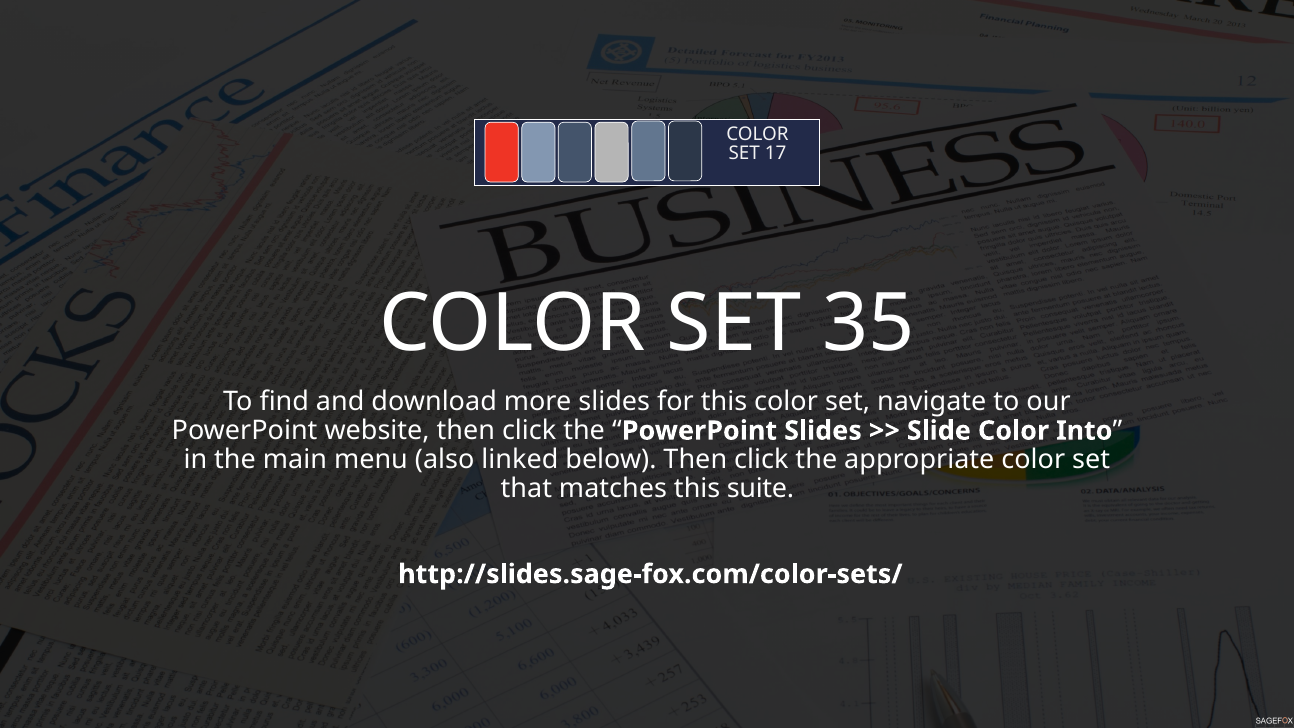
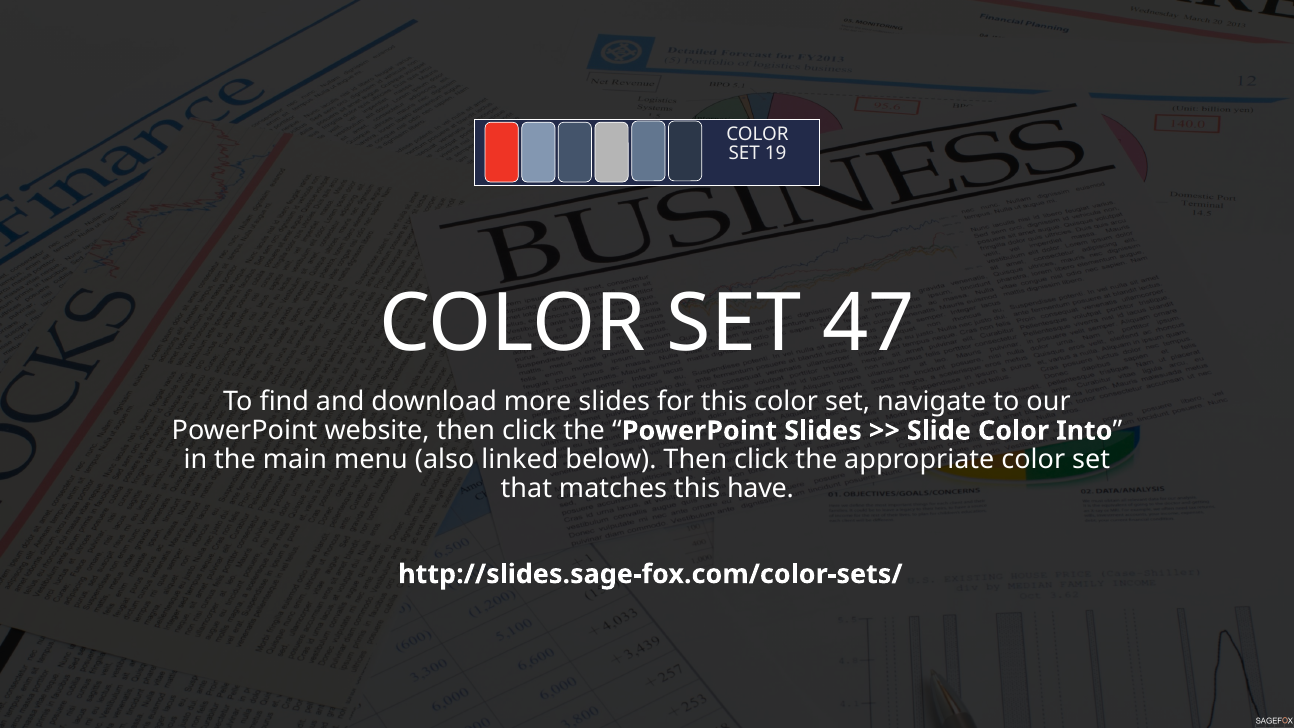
17: 17 -> 19
35: 35 -> 47
suite: suite -> have
